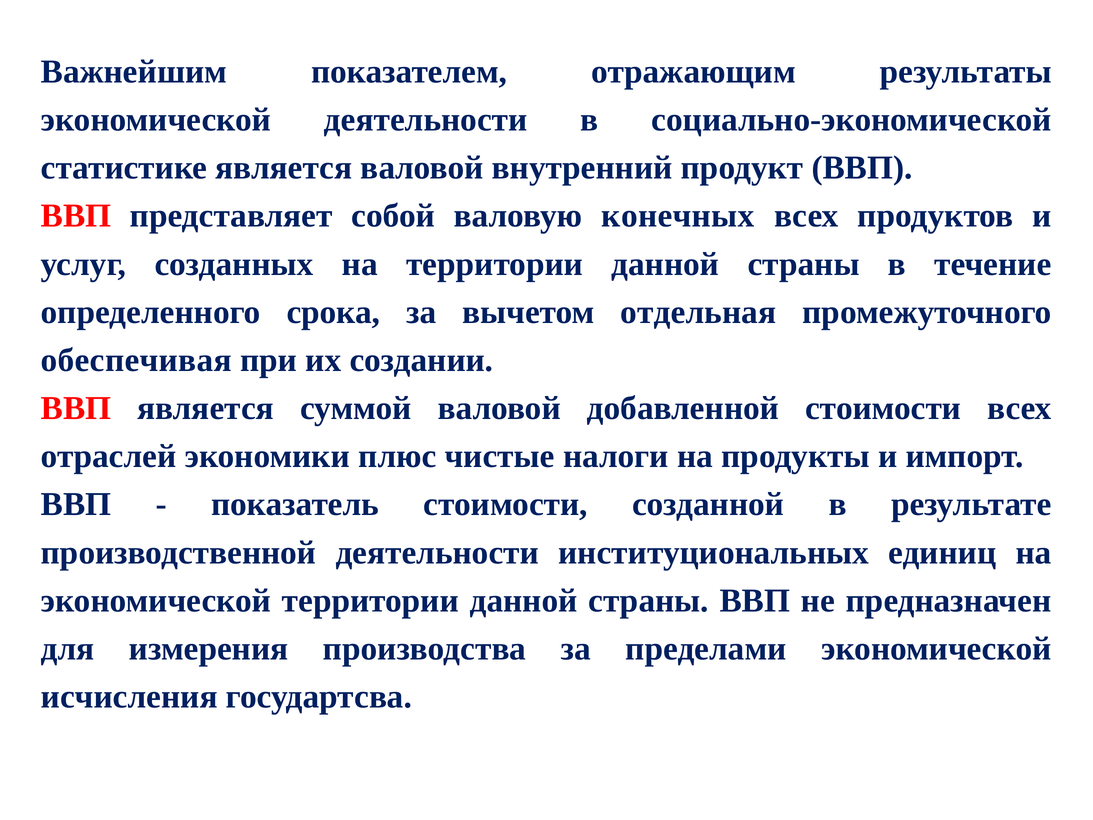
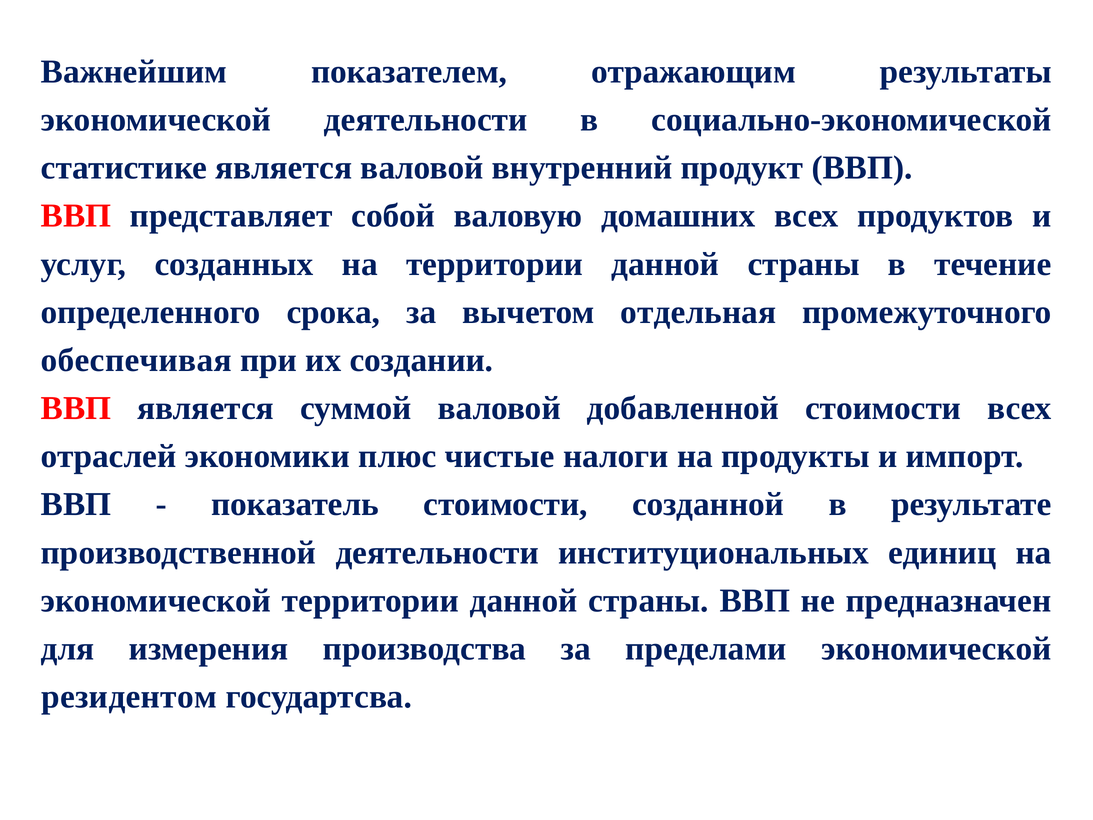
конечных: конечных -> домашних
исчисления: исчисления -> резидентом
